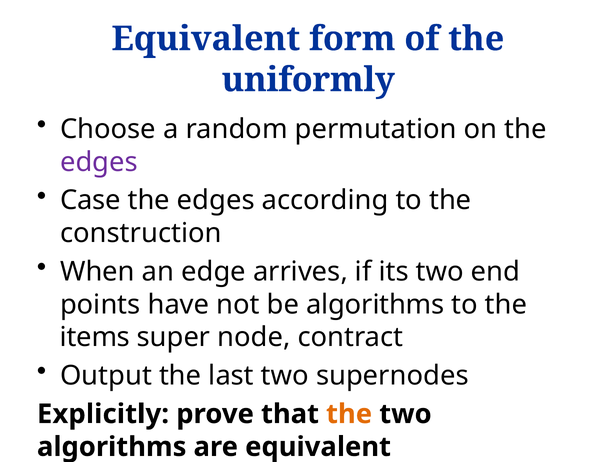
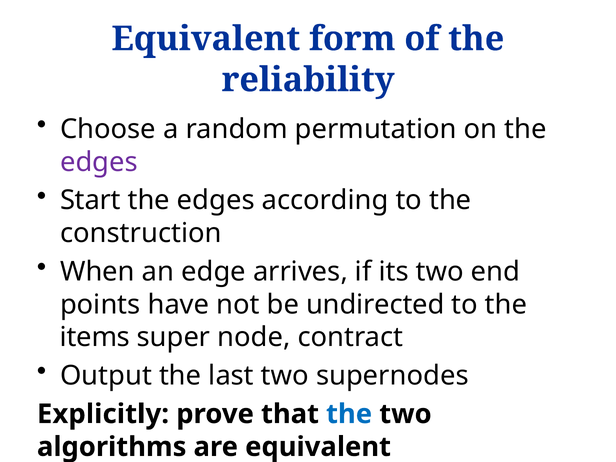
uniformly: uniformly -> reliability
Case: Case -> Start
be algorithms: algorithms -> undirected
the at (349, 414) colour: orange -> blue
